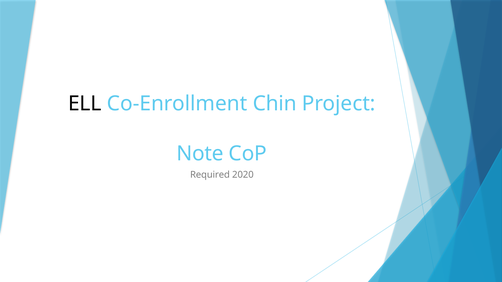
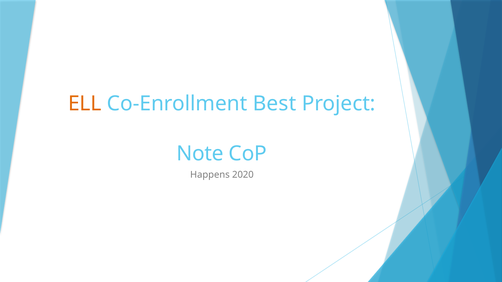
ELL colour: black -> orange
Chin: Chin -> Best
Required: Required -> Happens
